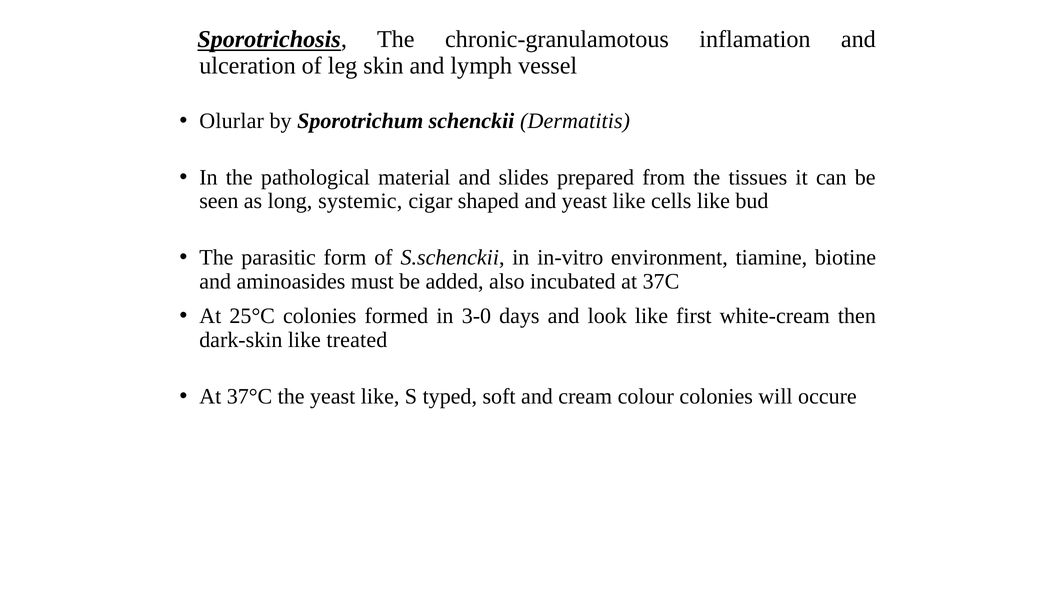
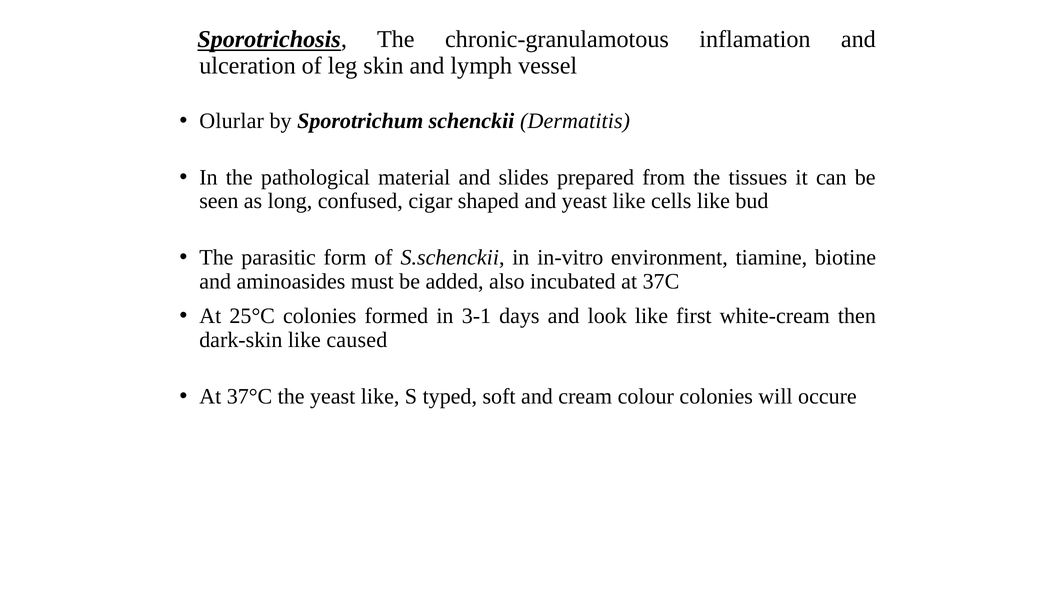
systemic: systemic -> confused
3-0: 3-0 -> 3-1
treated: treated -> caused
